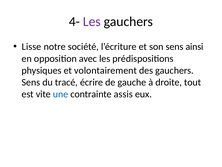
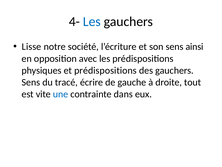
Les at (92, 21) colour: purple -> blue
et volontairement: volontairement -> prédispositions
assis: assis -> dans
